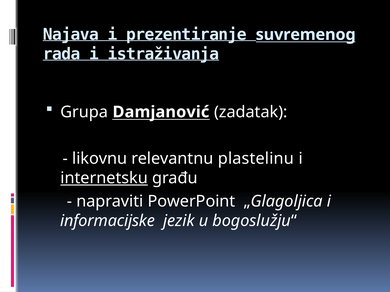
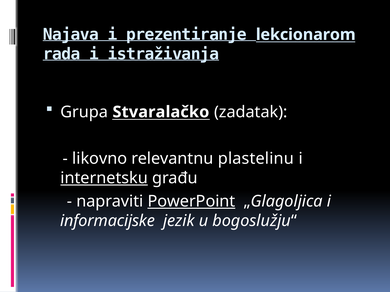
suvremenog: suvremenog -> lekcionarom
Damjanović: Damjanović -> Stvaralačko
likovnu: likovnu -> likovno
PowerPoint underline: none -> present
